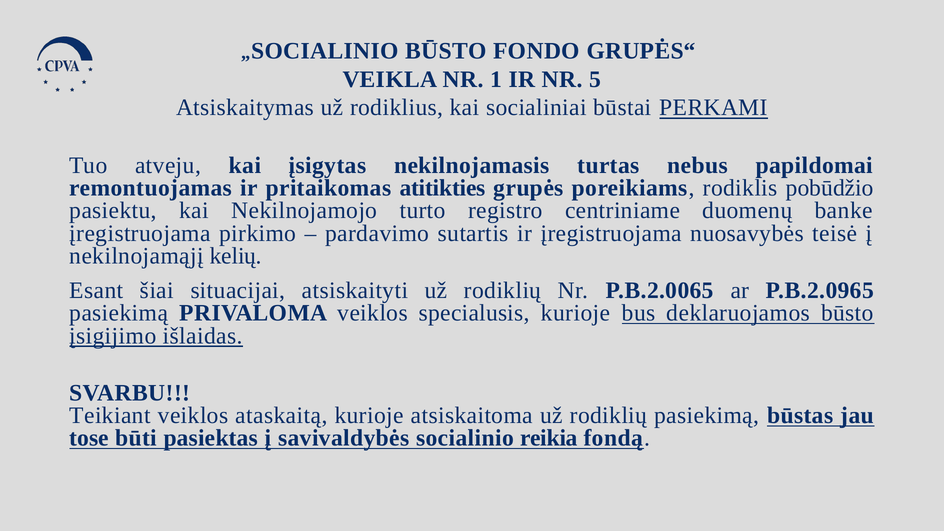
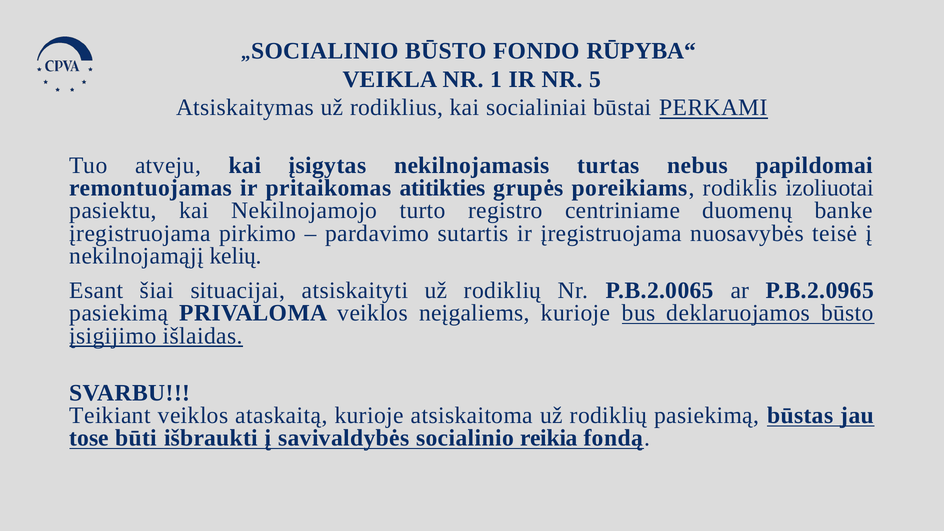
GRUPĖS“: GRUPĖS“ -> RŪPYBA“
pobūdžio: pobūdžio -> izoliuotai
specialusis: specialusis -> neįgaliems
pasiektas: pasiektas -> išbraukti
